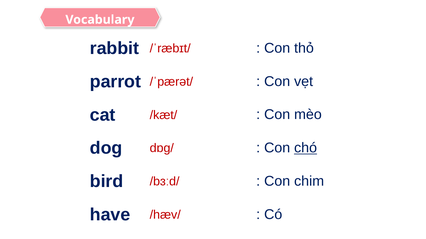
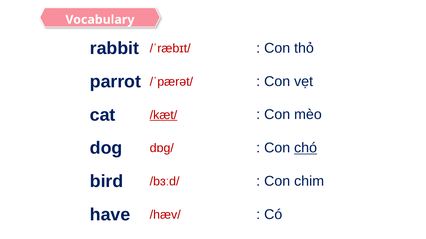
/kæt/ underline: none -> present
